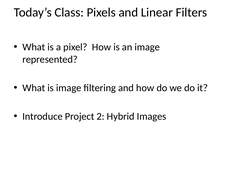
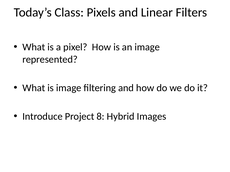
2: 2 -> 8
